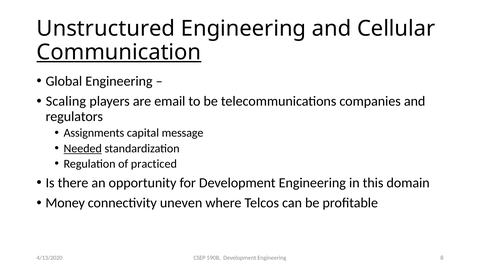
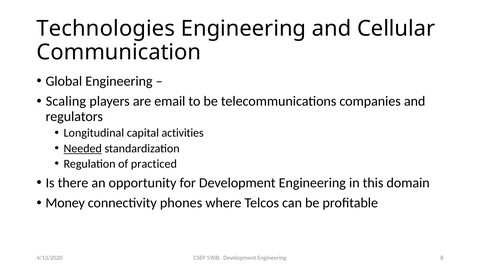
Unstructured: Unstructured -> Technologies
Communication underline: present -> none
Assignments: Assignments -> Longitudinal
message: message -> activities
uneven: uneven -> phones
